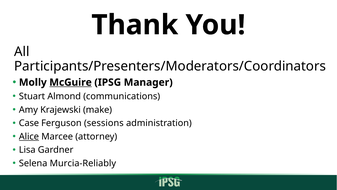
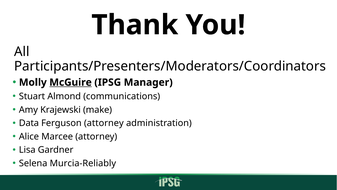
Case: Case -> Data
Ferguson sessions: sessions -> attorney
Alice underline: present -> none
